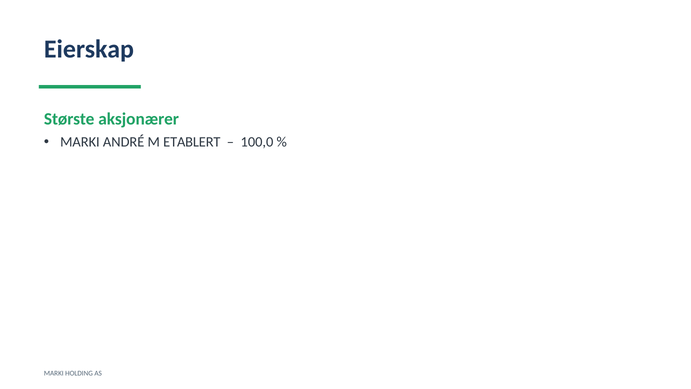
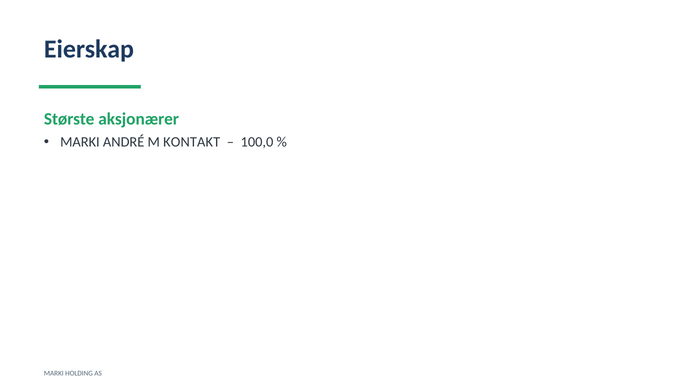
ETABLERT: ETABLERT -> KONTAKT
